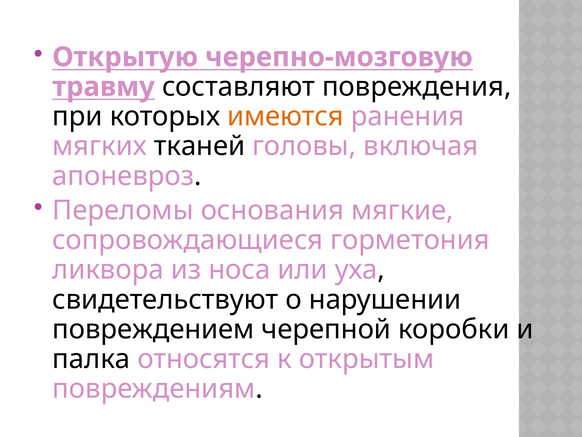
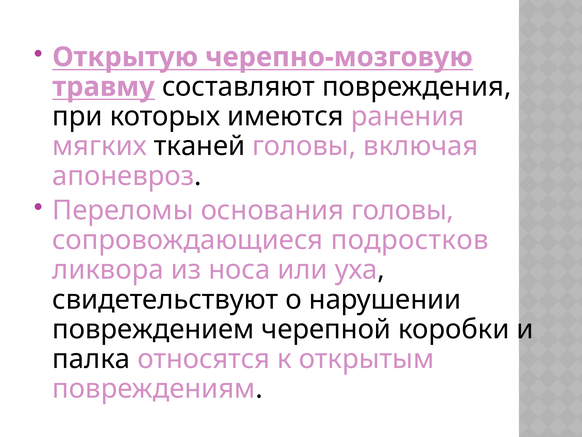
имеются colour: orange -> black
основания мягкие: мягкие -> головы
горметония: горметония -> подростков
